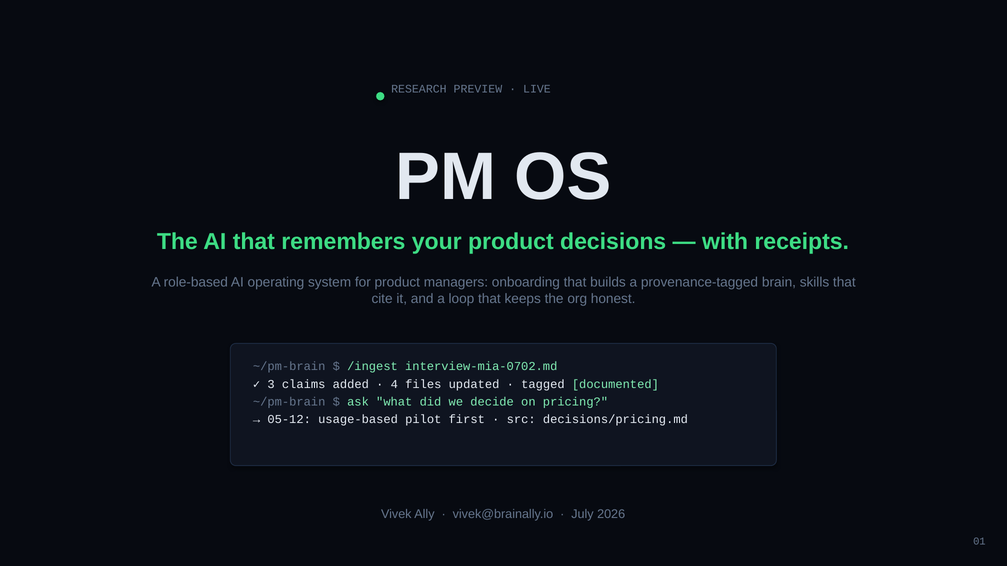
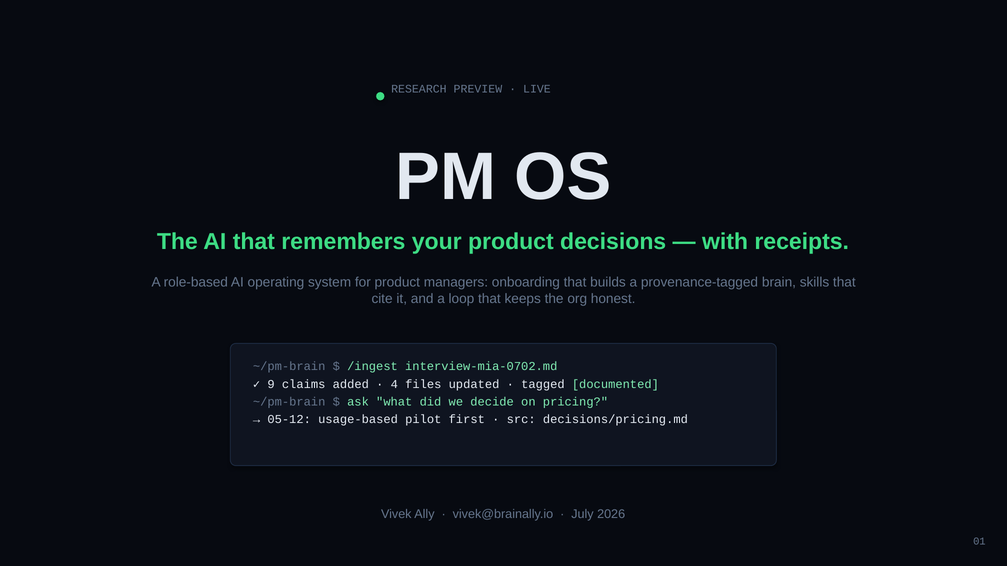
3: 3 -> 9
